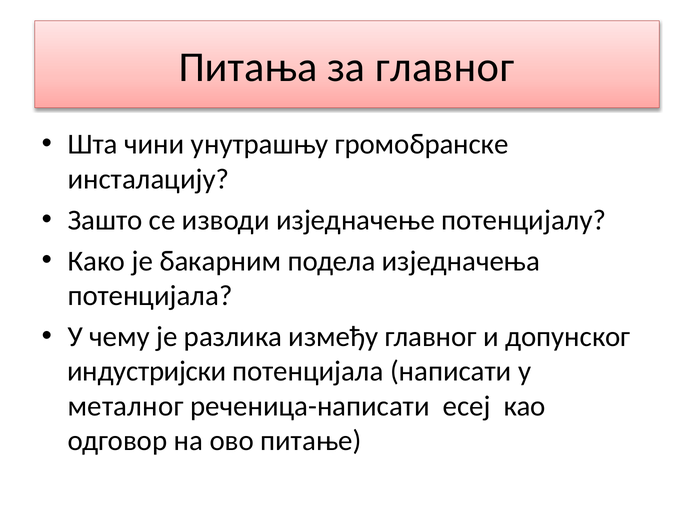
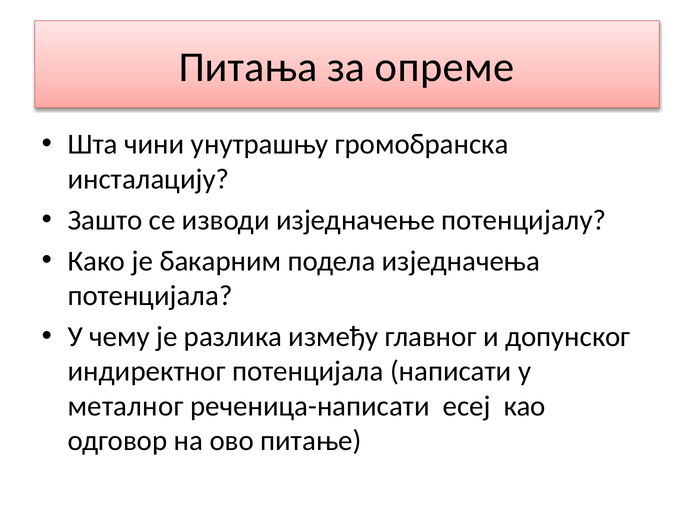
за главног: главног -> опреме
громобранске: громобранске -> громобранска
индустријски: индустријски -> индиректног
